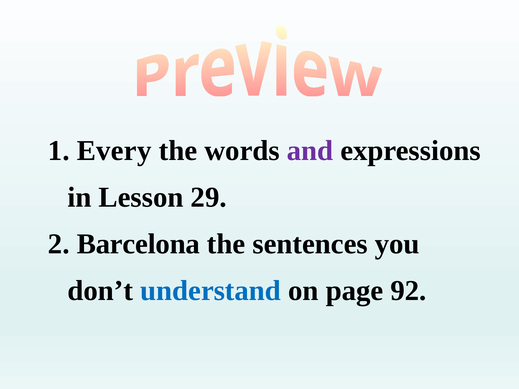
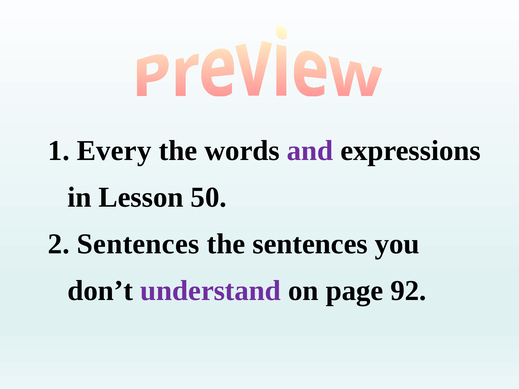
29: 29 -> 50
2 Barcelona: Barcelona -> Sentences
understand colour: blue -> purple
